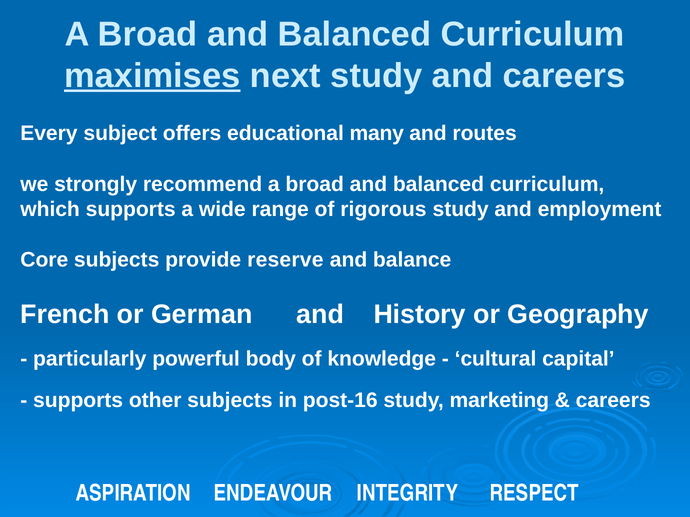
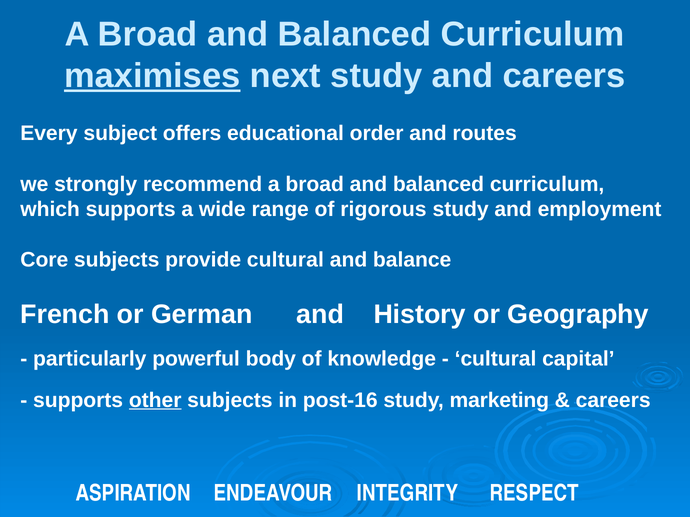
many: many -> order
provide reserve: reserve -> cultural
other underline: none -> present
